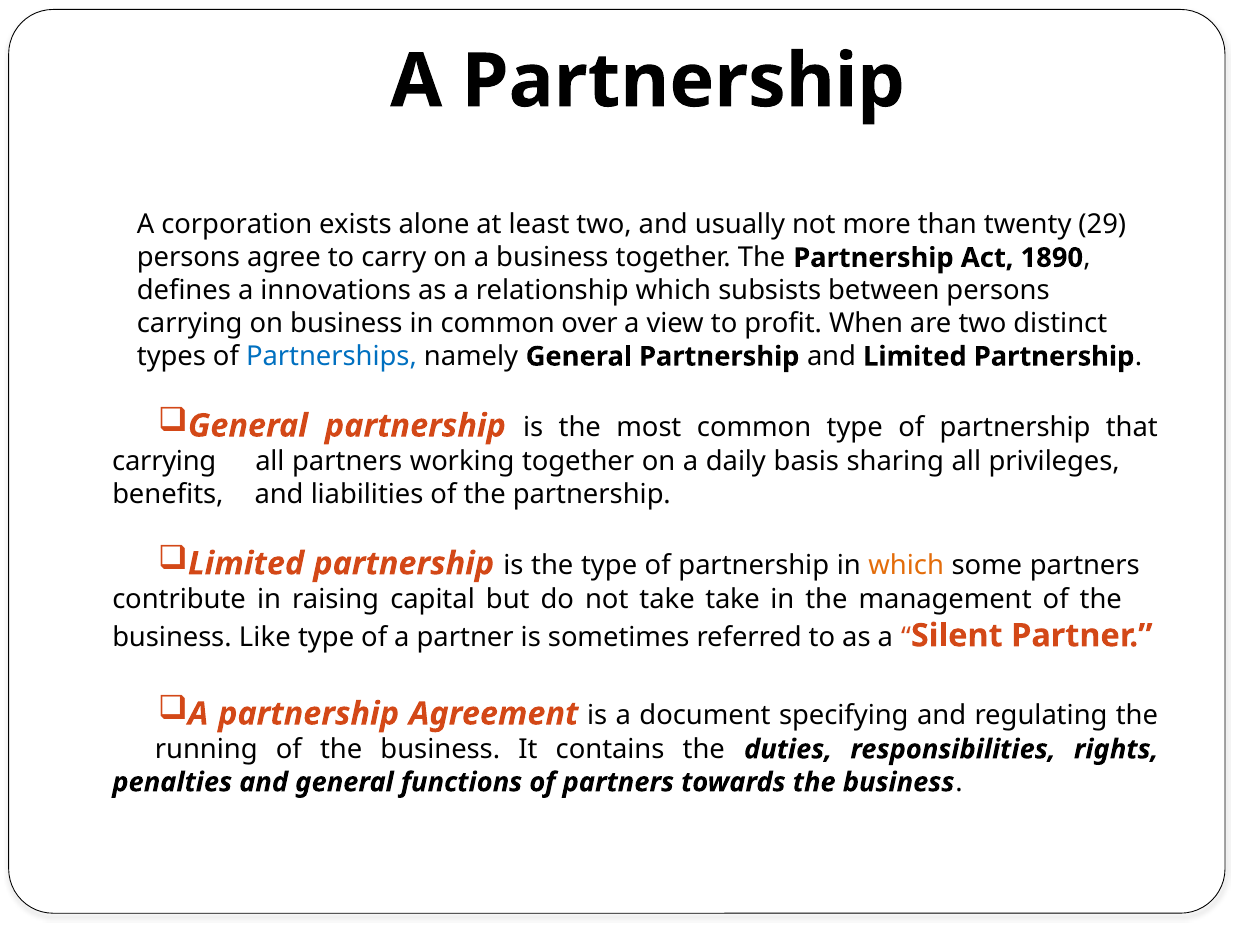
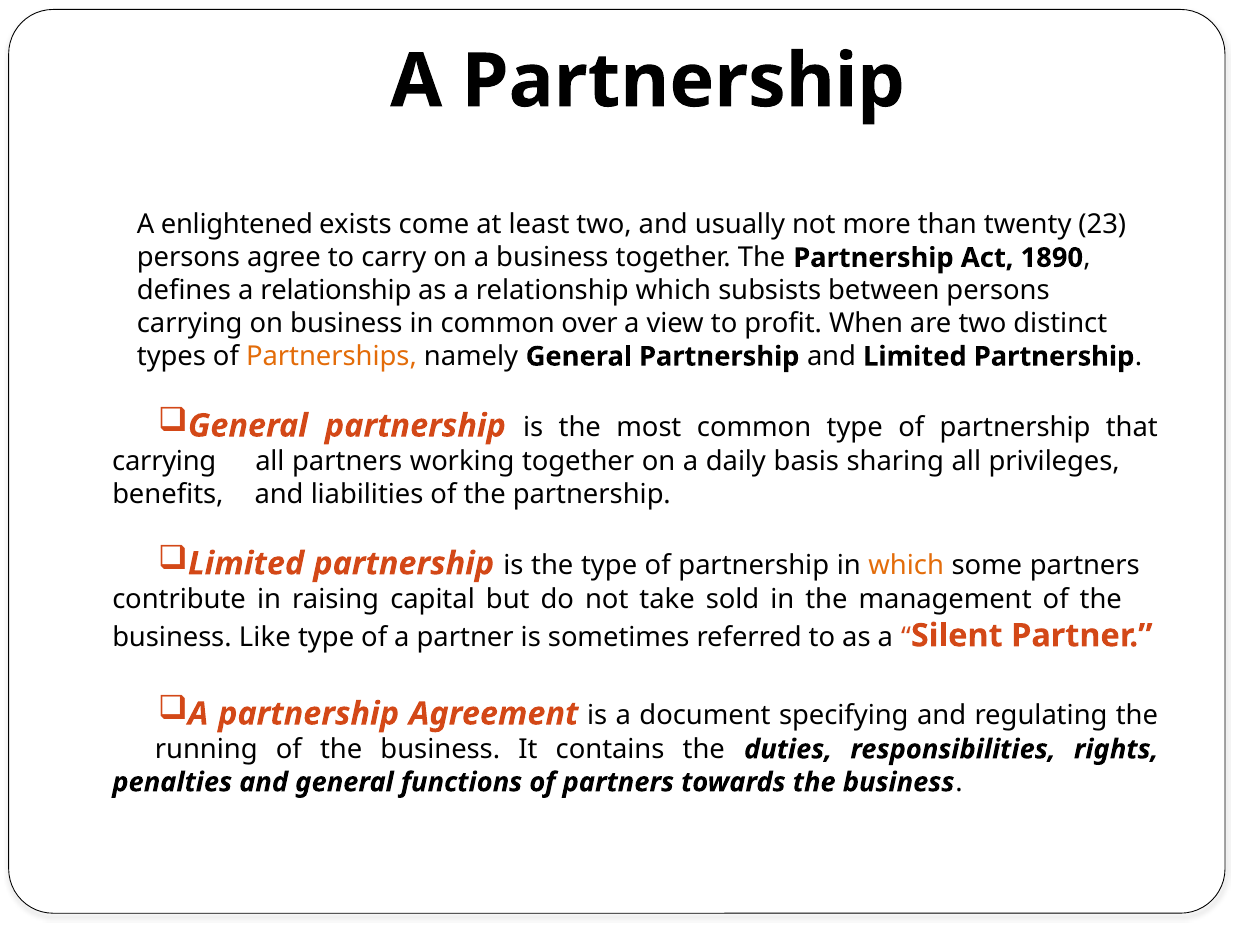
corporation: corporation -> enlightened
alone: alone -> come
29: 29 -> 23
defines a innovations: innovations -> relationship
Partnerships colour: blue -> orange
take take: take -> sold
